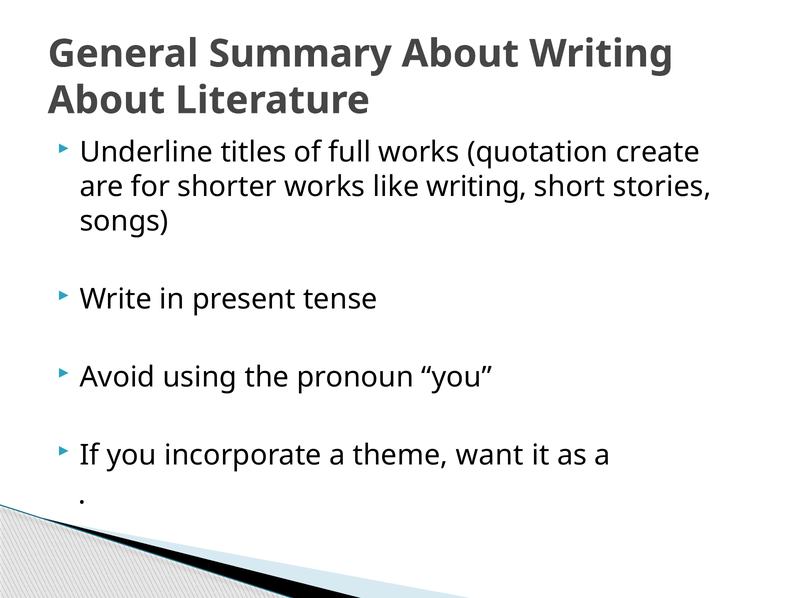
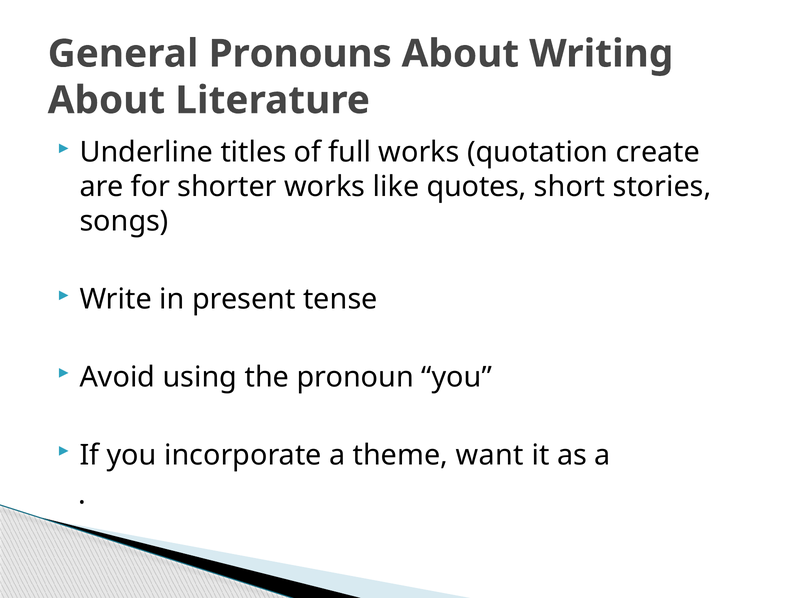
Summary: Summary -> Pronouns
like writing: writing -> quotes
